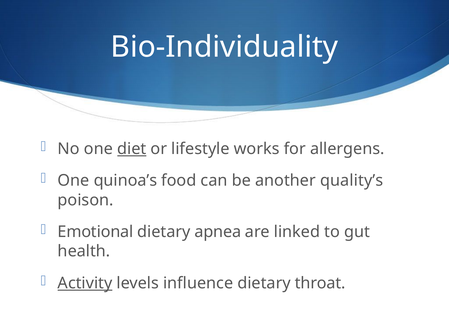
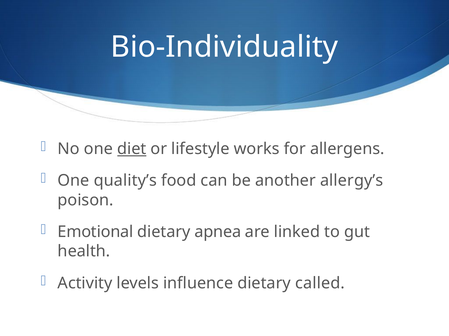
quinoa’s: quinoa’s -> quality’s
quality’s: quality’s -> allergy’s
Activity underline: present -> none
throat: throat -> called
